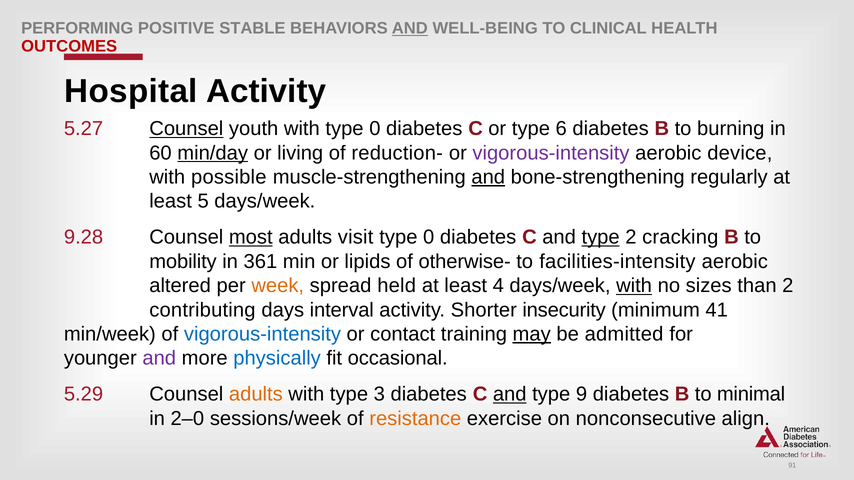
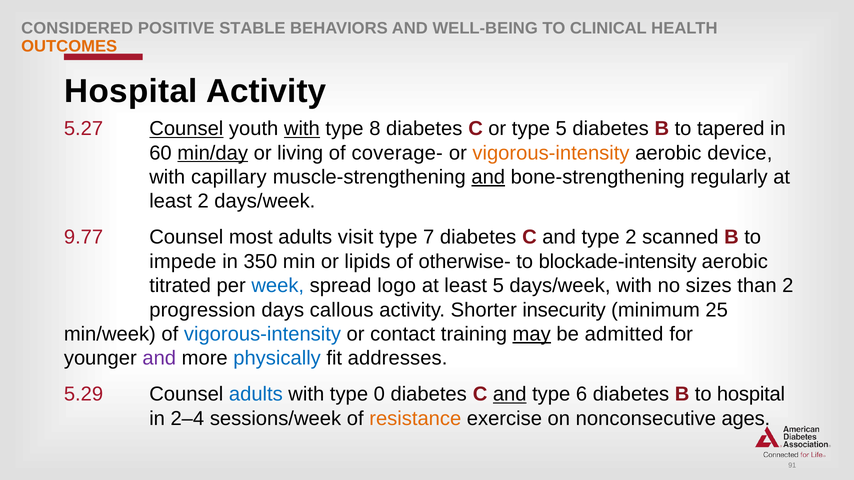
PERFORMING: PERFORMING -> CONSIDERED
AND at (410, 28) underline: present -> none
OUTCOMES colour: red -> orange
with at (302, 129) underline: none -> present
0 at (375, 129): 0 -> 8
type 6: 6 -> 5
burning: burning -> tapered
reduction-: reduction- -> coverage-
vigorous-intensity at (551, 153) colour: purple -> orange
possible: possible -> capillary
least 5: 5 -> 2
9.28: 9.28 -> 9.77
most underline: present -> none
0 at (429, 238): 0 -> 7
type at (601, 238) underline: present -> none
cracking: cracking -> scanned
mobility: mobility -> impede
361: 361 -> 350
facilities-intensity: facilities-intensity -> blockade-intensity
altered: altered -> titrated
week colour: orange -> blue
held: held -> logo
least 4: 4 -> 5
with at (634, 286) underline: present -> none
contributing: contributing -> progression
interval: interval -> callous
41: 41 -> 25
occasional: occasional -> addresses
adults at (256, 395) colour: orange -> blue
3: 3 -> 0
9: 9 -> 6
to minimal: minimal -> hospital
2–0: 2–0 -> 2–4
align: align -> ages
